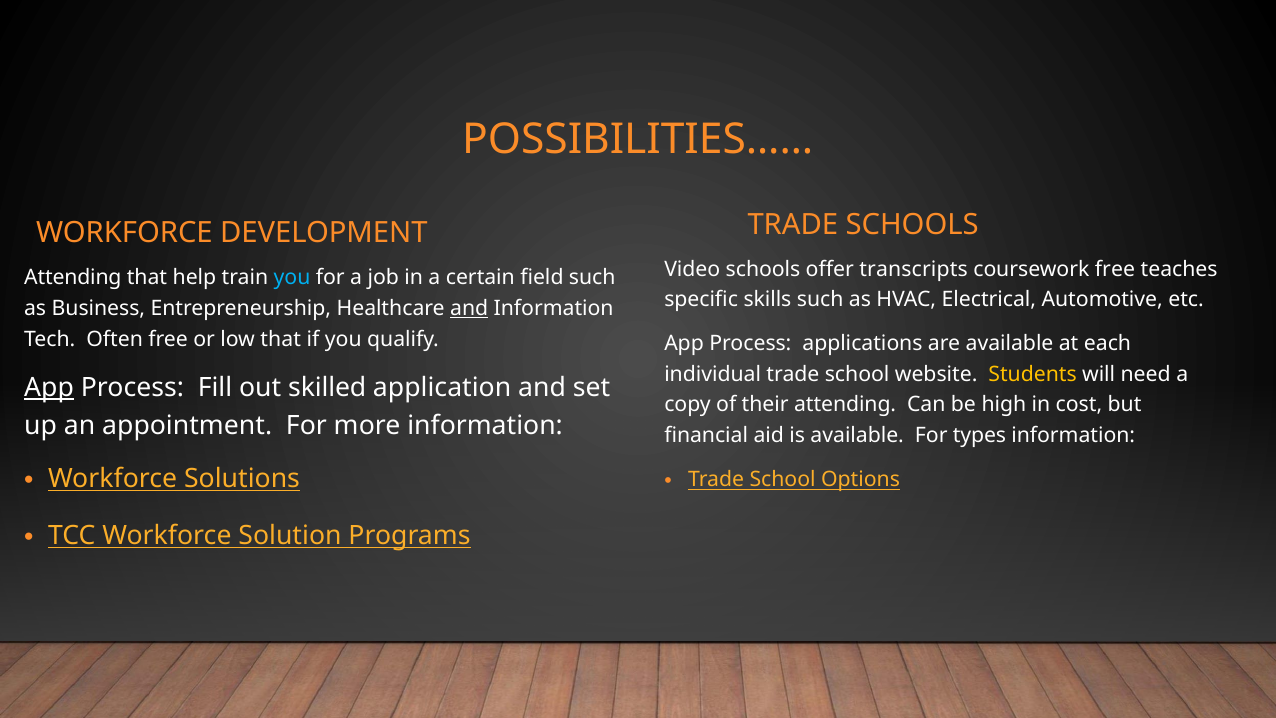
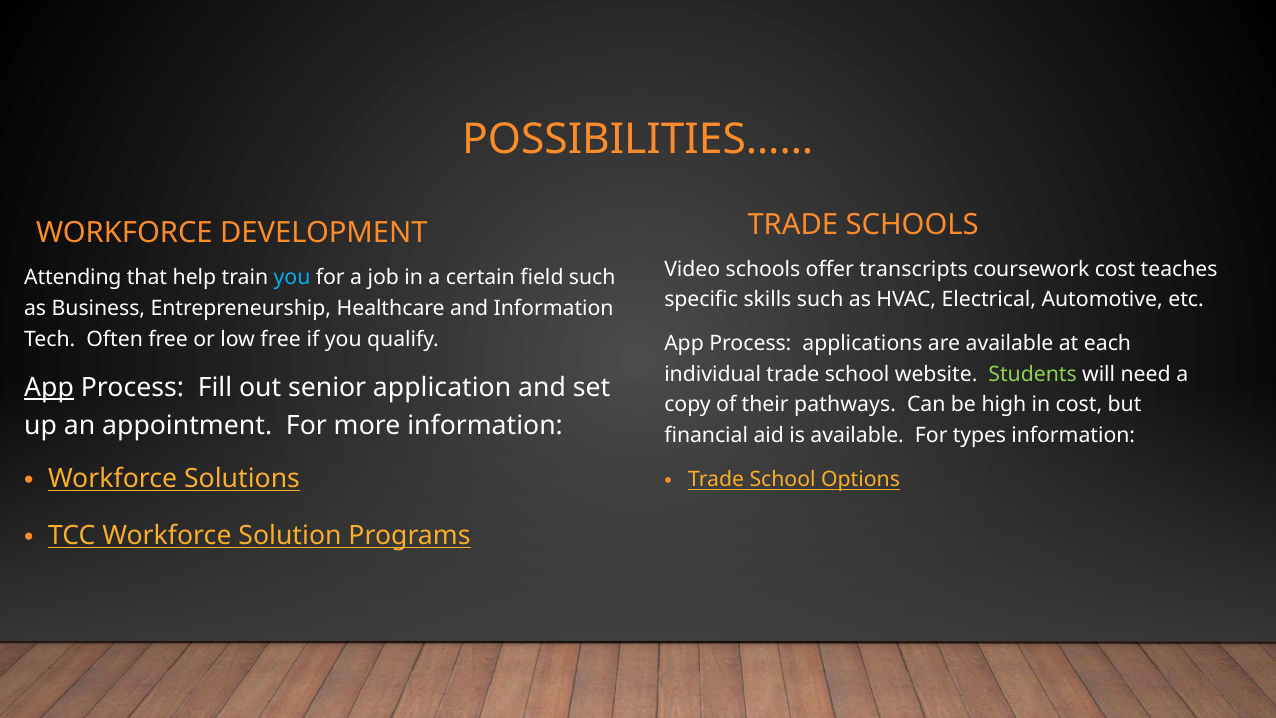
coursework free: free -> cost
and at (469, 308) underline: present -> none
low that: that -> free
Students colour: yellow -> light green
skilled: skilled -> senior
their attending: attending -> pathways
